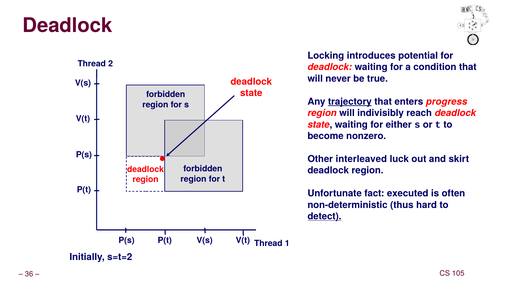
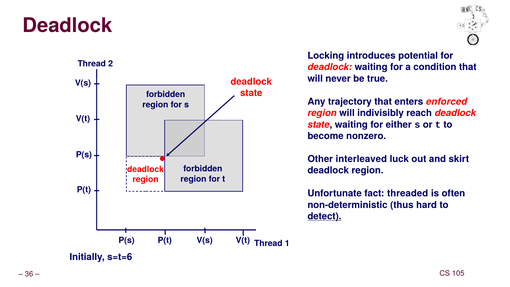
trajectory underline: present -> none
progress: progress -> enforced
executed: executed -> threaded
s=t=2: s=t=2 -> s=t=6
